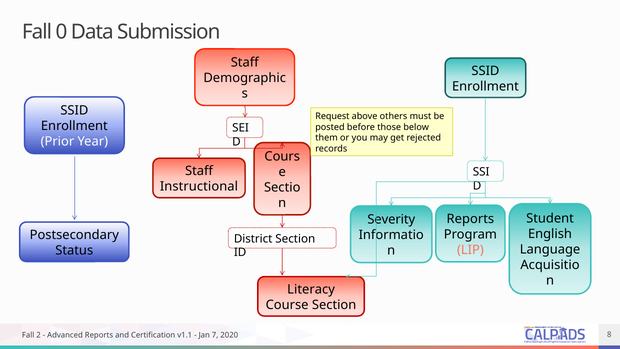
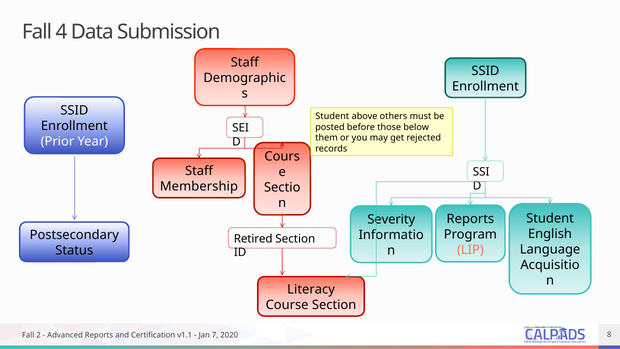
0: 0 -> 4
Request at (332, 116): Request -> Student
Instructional: Instructional -> Membership
District: District -> Retired
